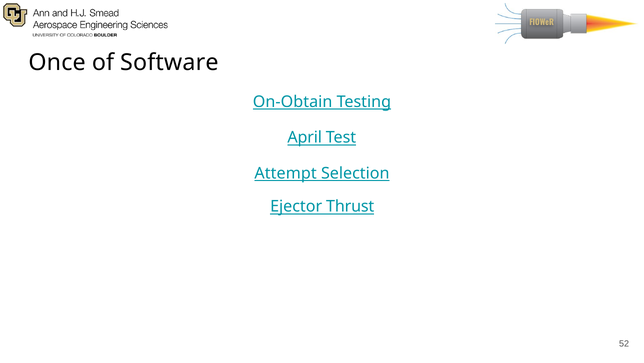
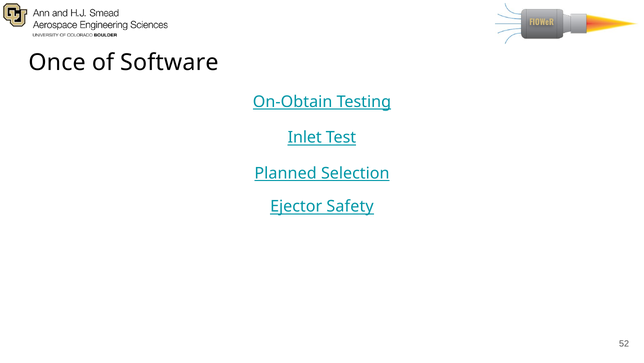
April: April -> Inlet
Attempt: Attempt -> Planned
Thrust: Thrust -> Safety
